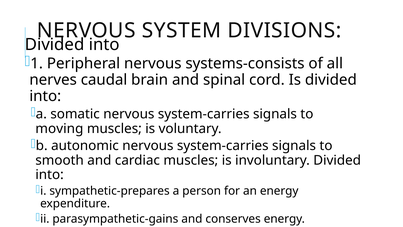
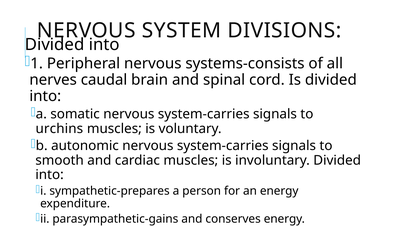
moving: moving -> urchins
